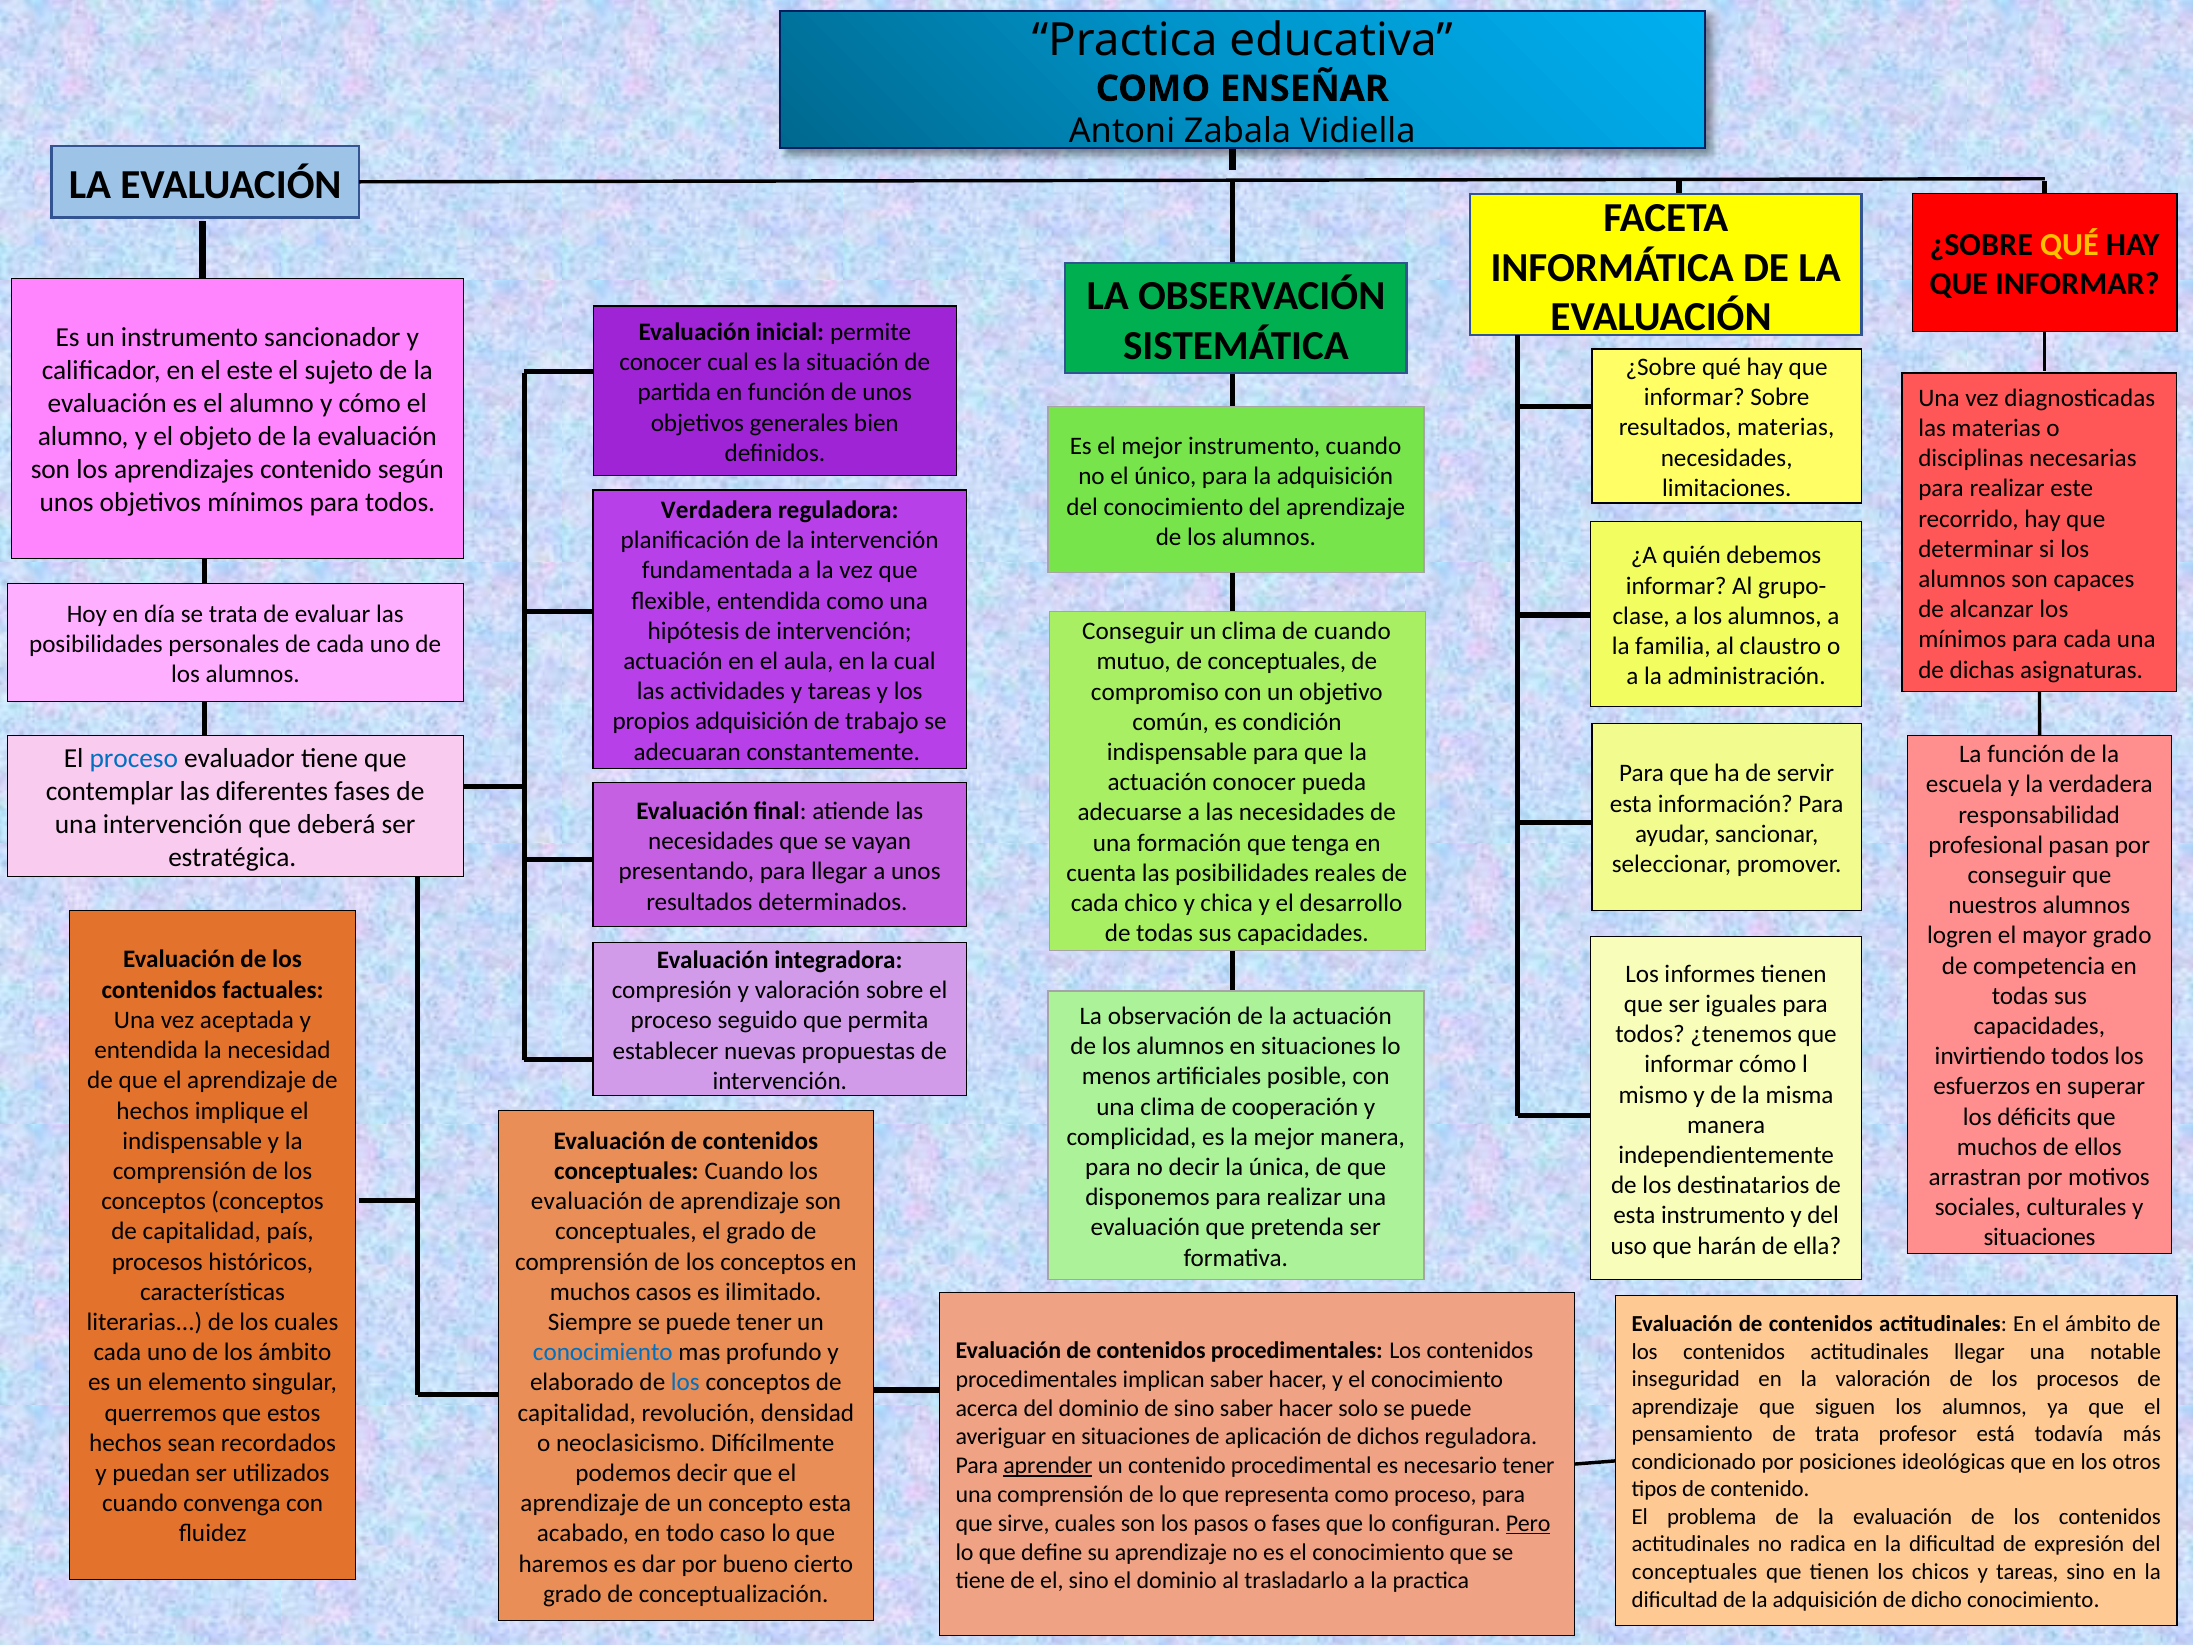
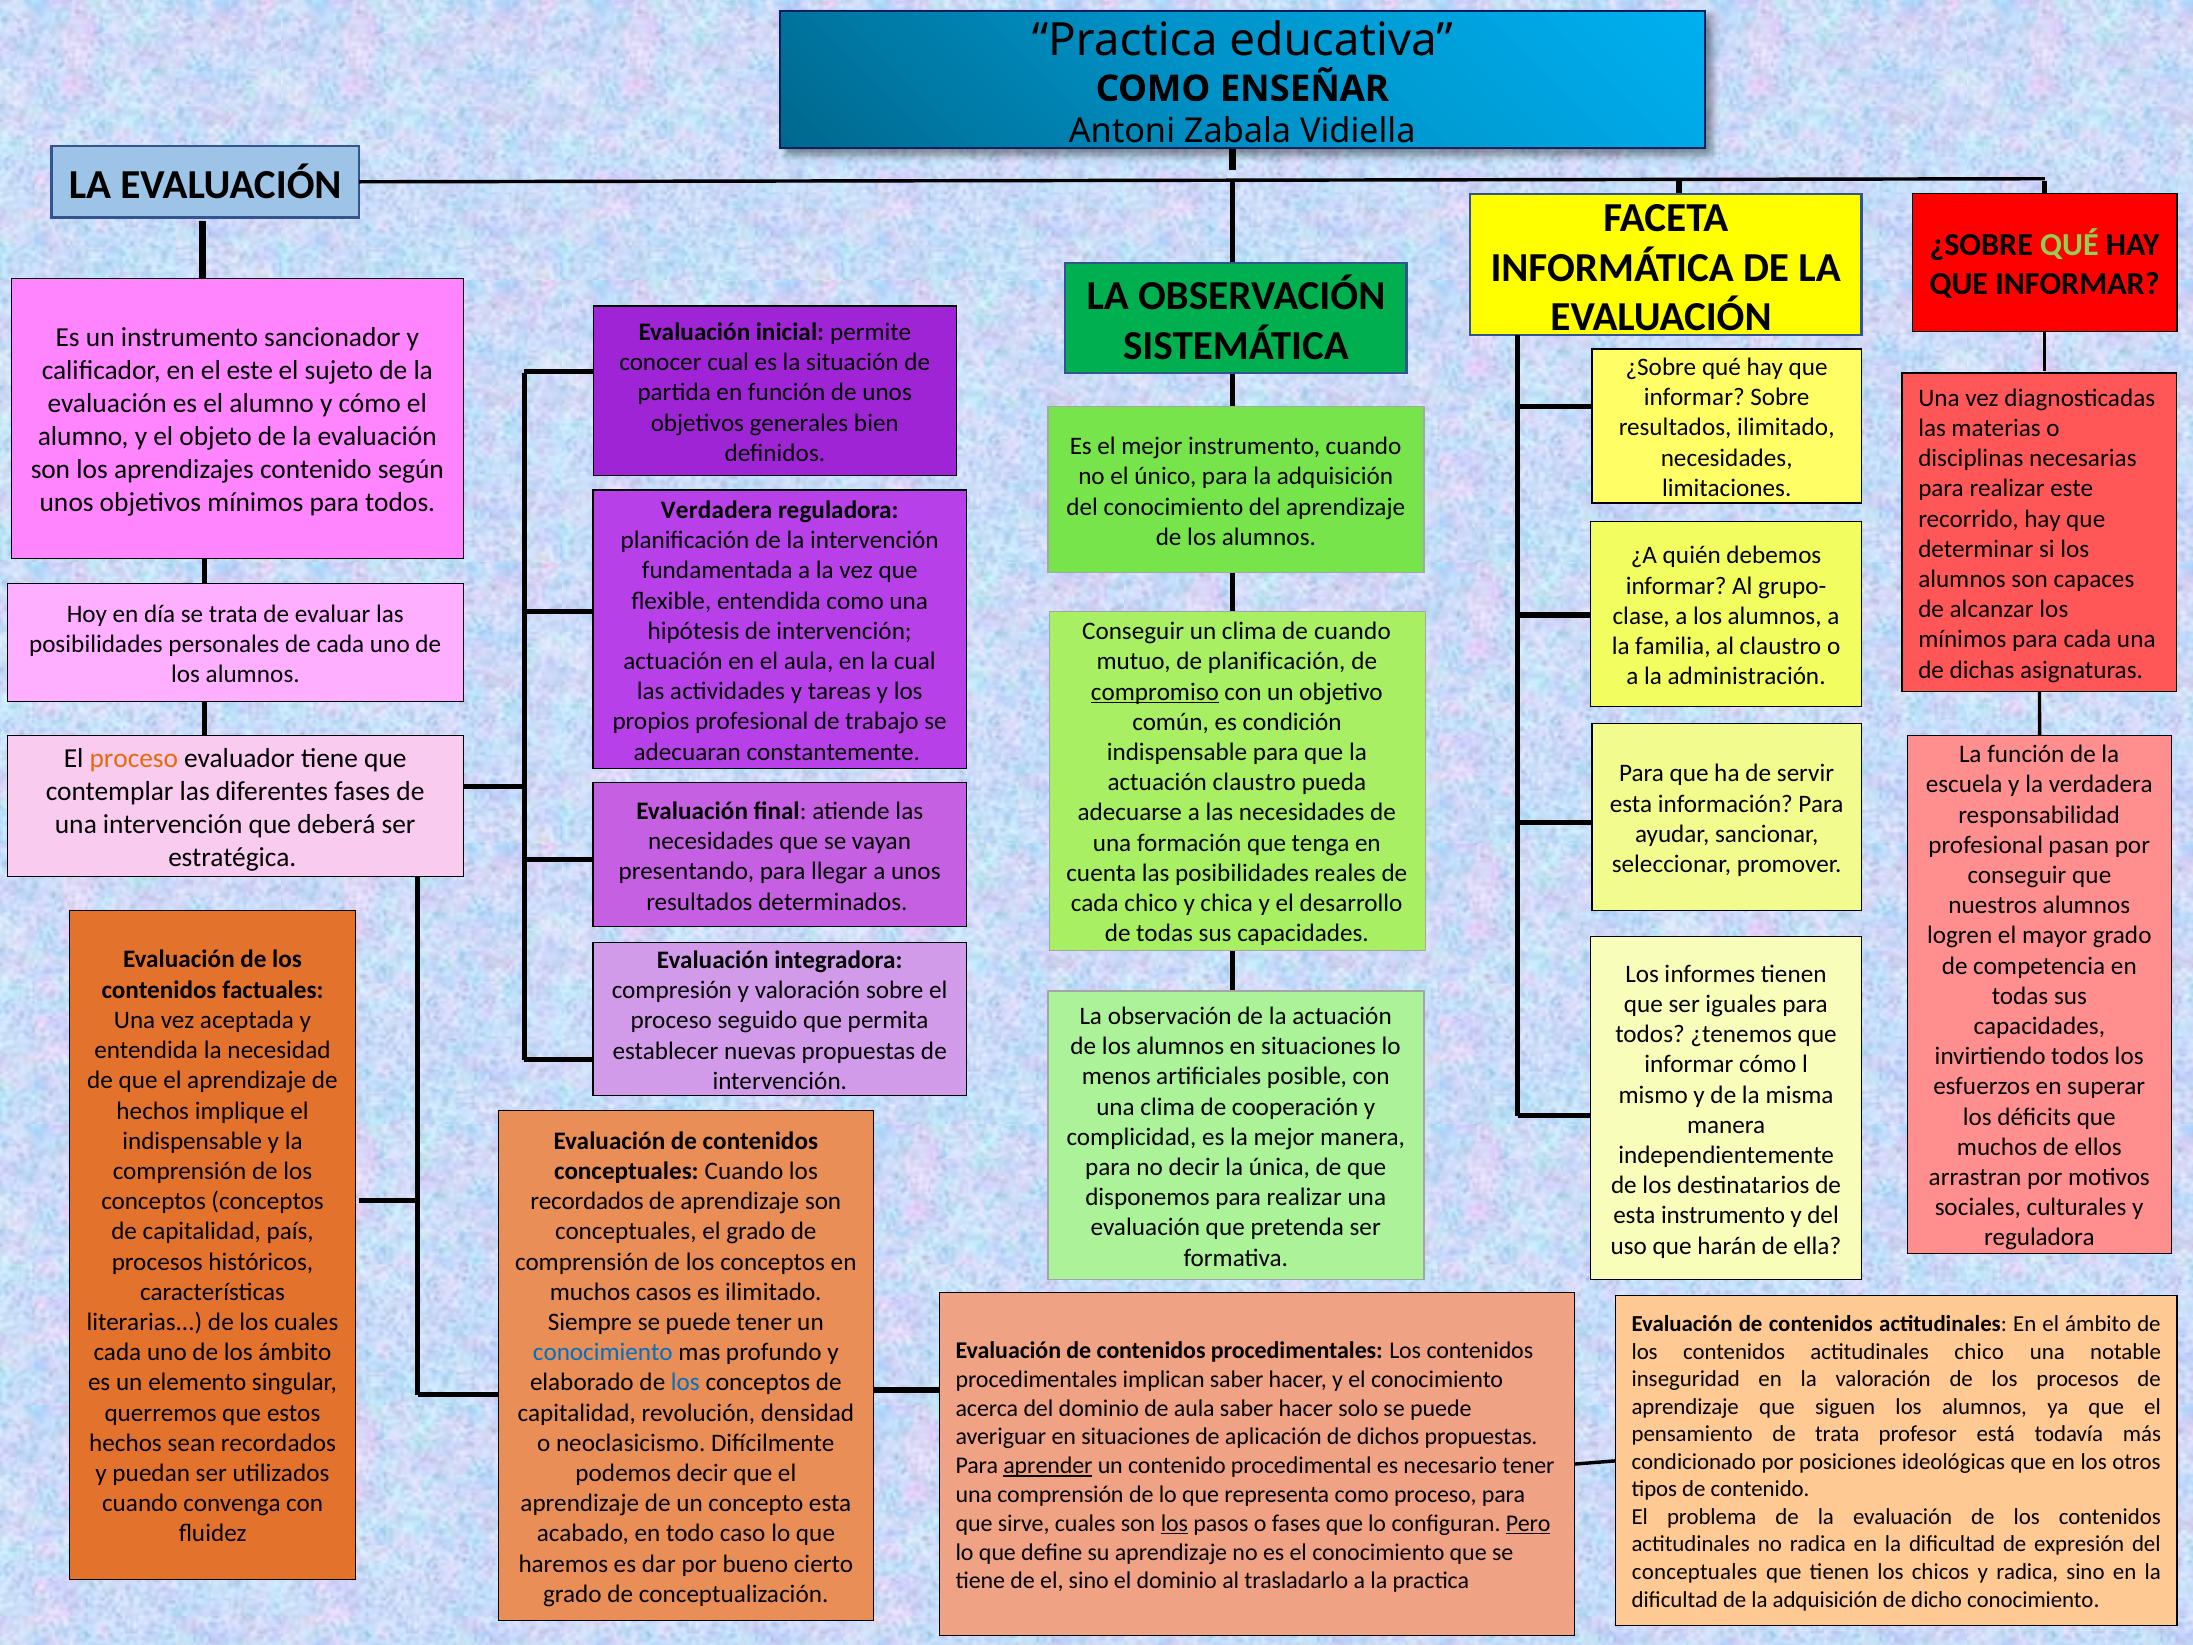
QUÉ at (2069, 245) colour: yellow -> light green
resultados materias: materias -> ilimitado
de conceptuales: conceptuales -> planificación
compromiso underline: none -> present
propios adquisición: adquisición -> profesional
proceso at (134, 758) colour: blue -> orange
actuación conocer: conocer -> claustro
evaluación at (587, 1201): evaluación -> recordados
situaciones at (2039, 1238): situaciones -> reguladora
actitudinales llegar: llegar -> chico
de sino: sino -> aula
dichos reguladora: reguladora -> propuestas
los at (1174, 1523) underline: none -> present
chicos y tareas: tareas -> radica
